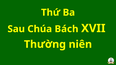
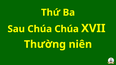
Chúa Bách: Bách -> Chúa
